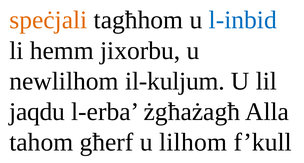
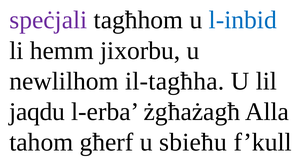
speċjali colour: orange -> purple
il-kuljum: il-kuljum -> il-tagħha
lilhom: lilhom -> sbieħu
